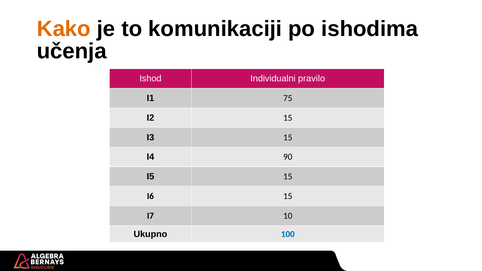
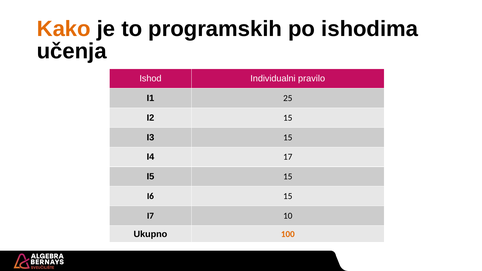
komunikaciji: komunikaciji -> programskih
75: 75 -> 25
90: 90 -> 17
100 colour: blue -> orange
